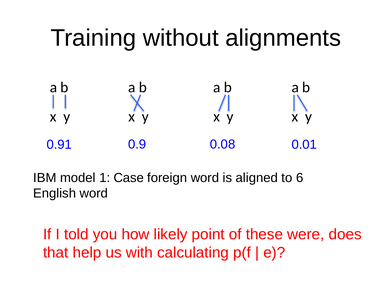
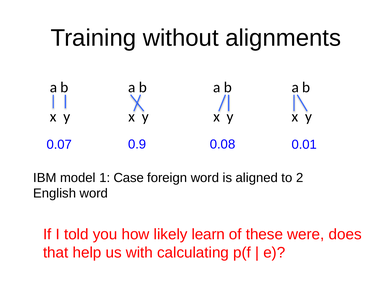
0.91: 0.91 -> 0.07
6: 6 -> 2
point: point -> learn
